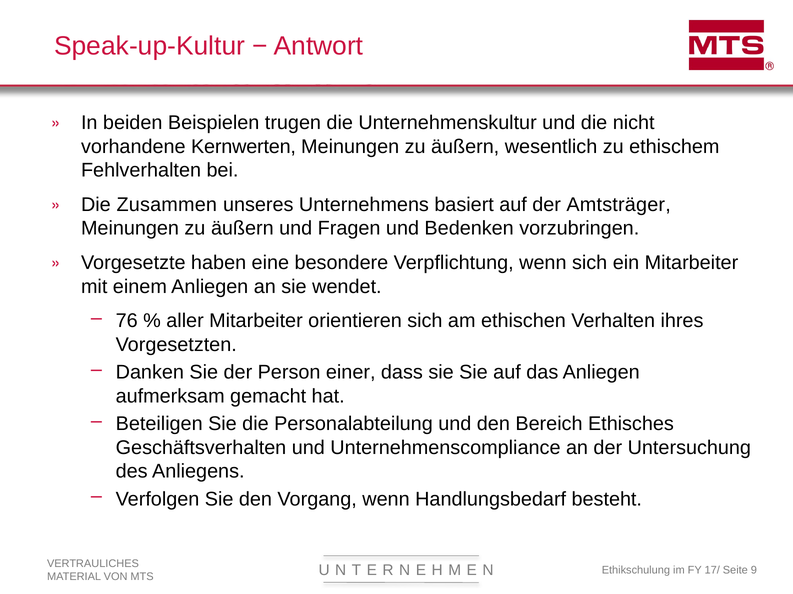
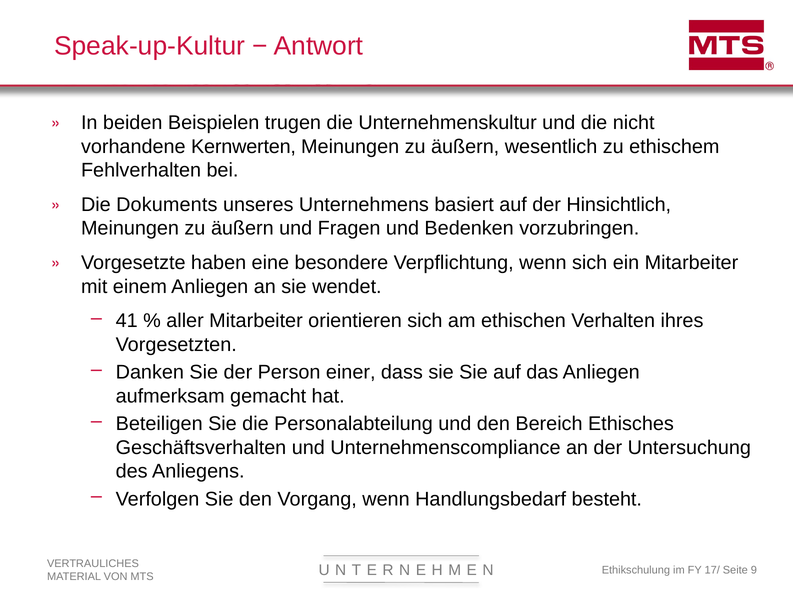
Zusammen: Zusammen -> Dokuments
Amtsträger: Amtsträger -> Hinsichtlich
76: 76 -> 41
